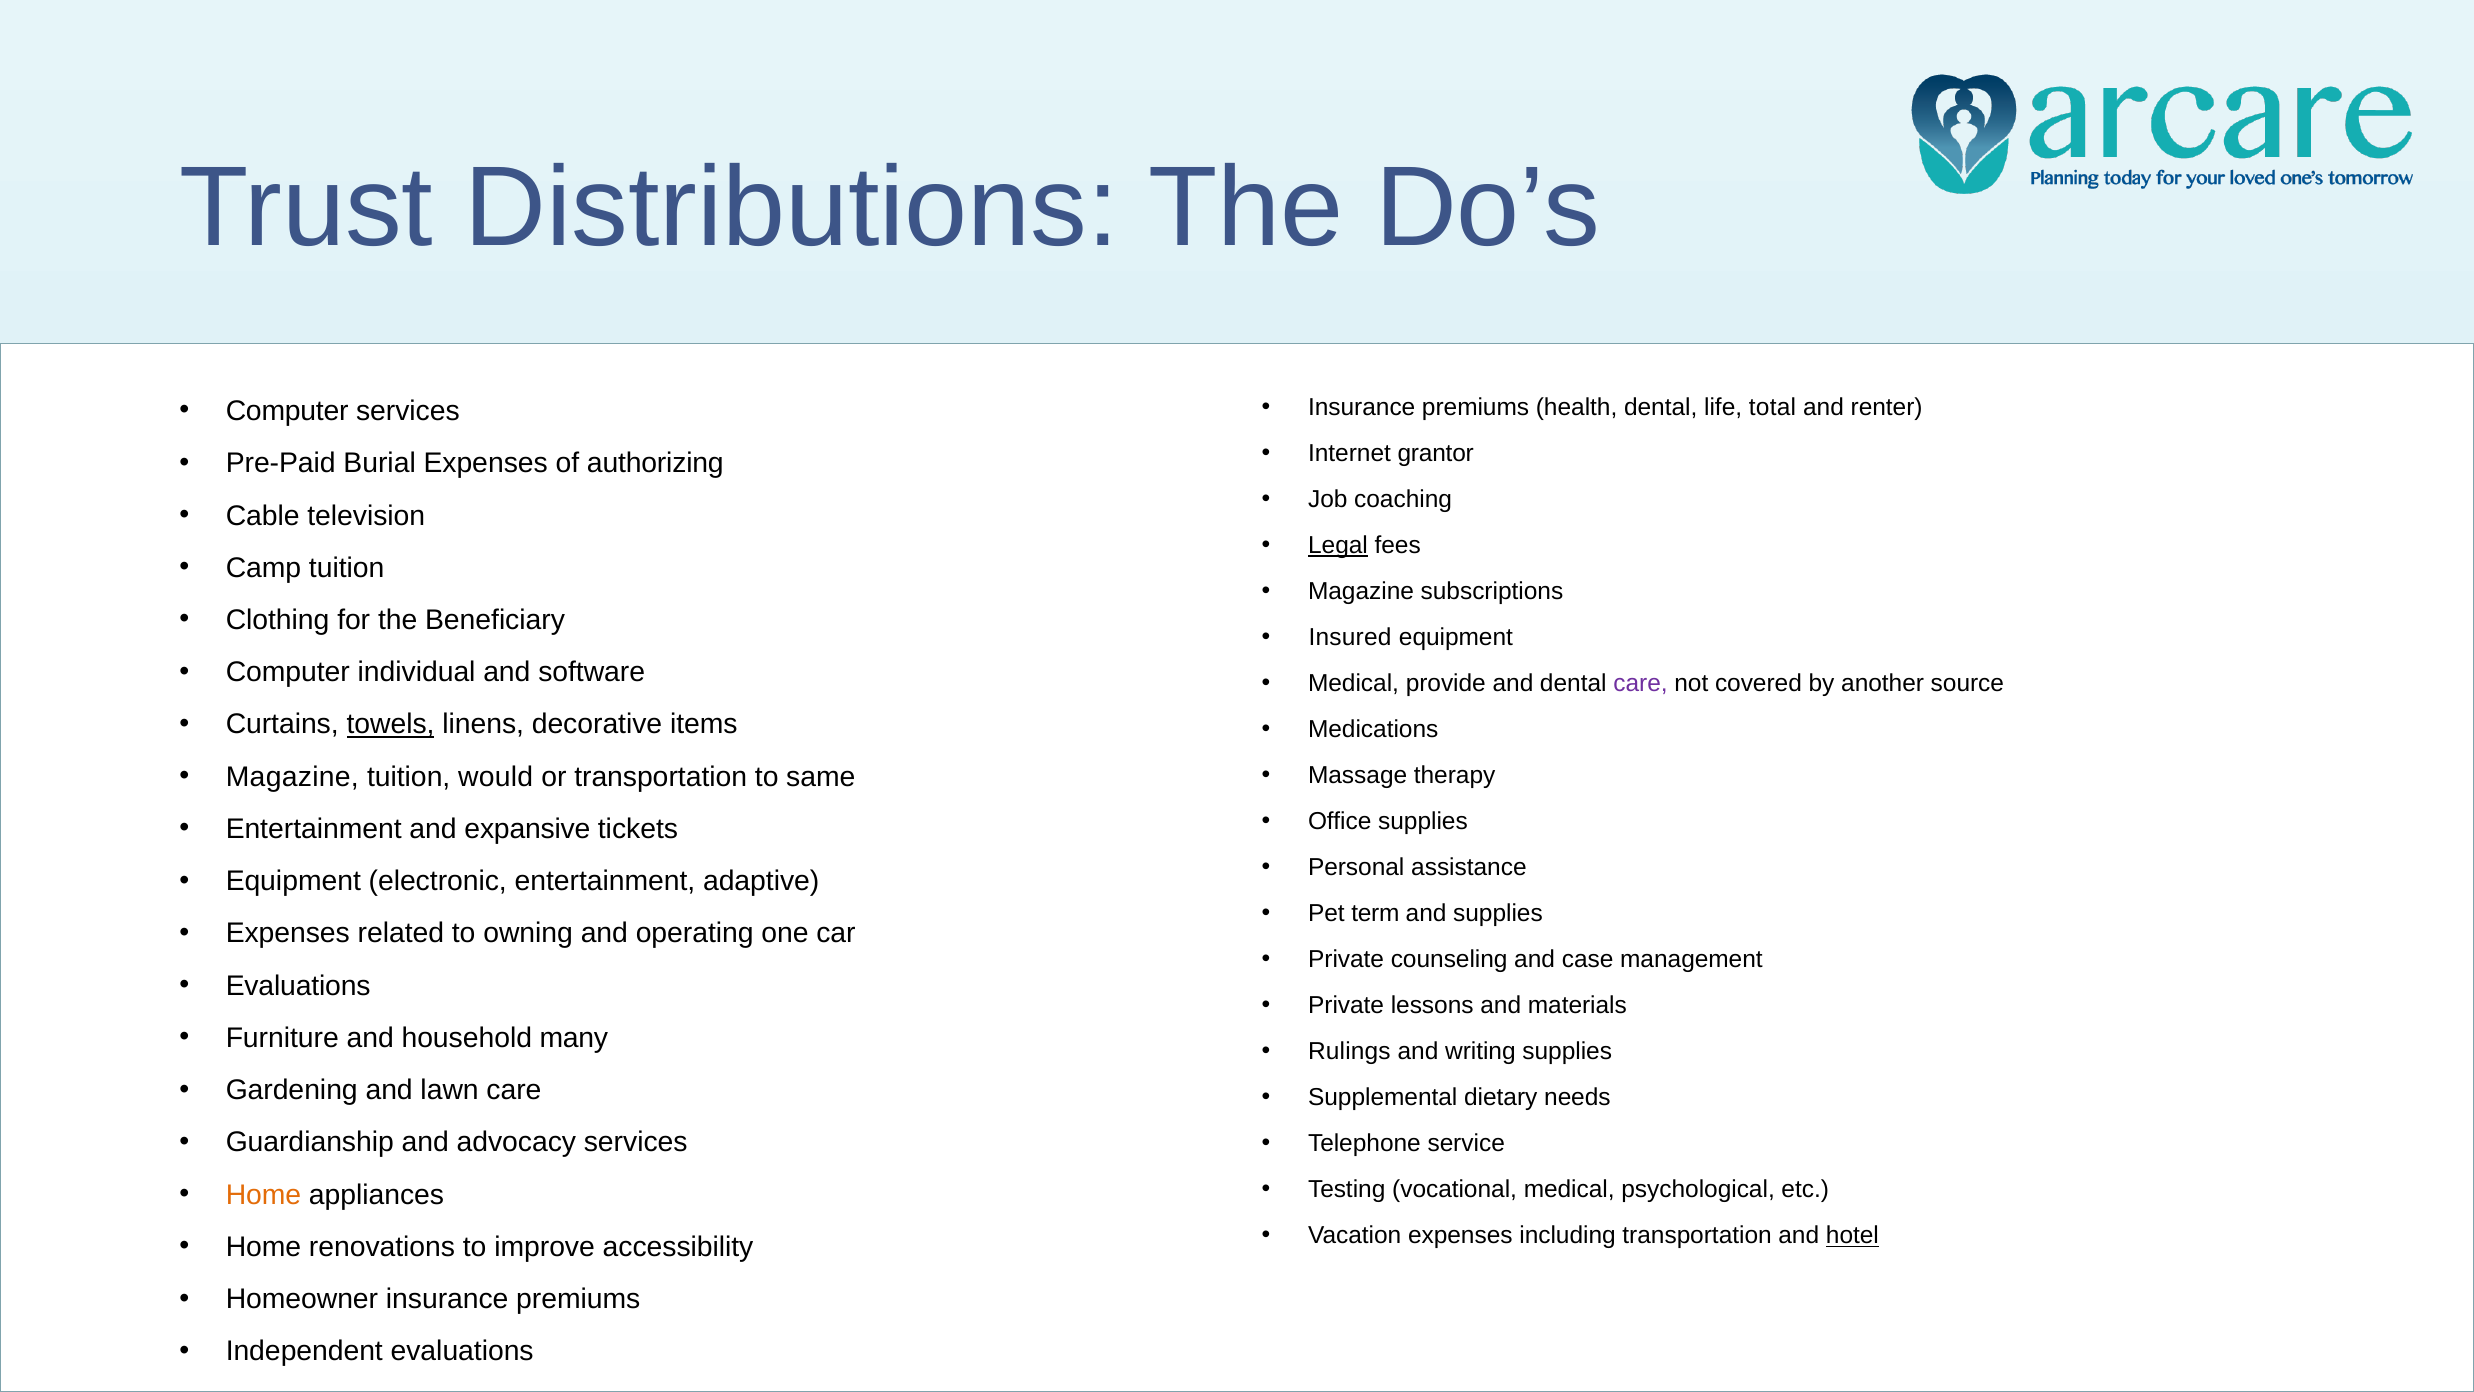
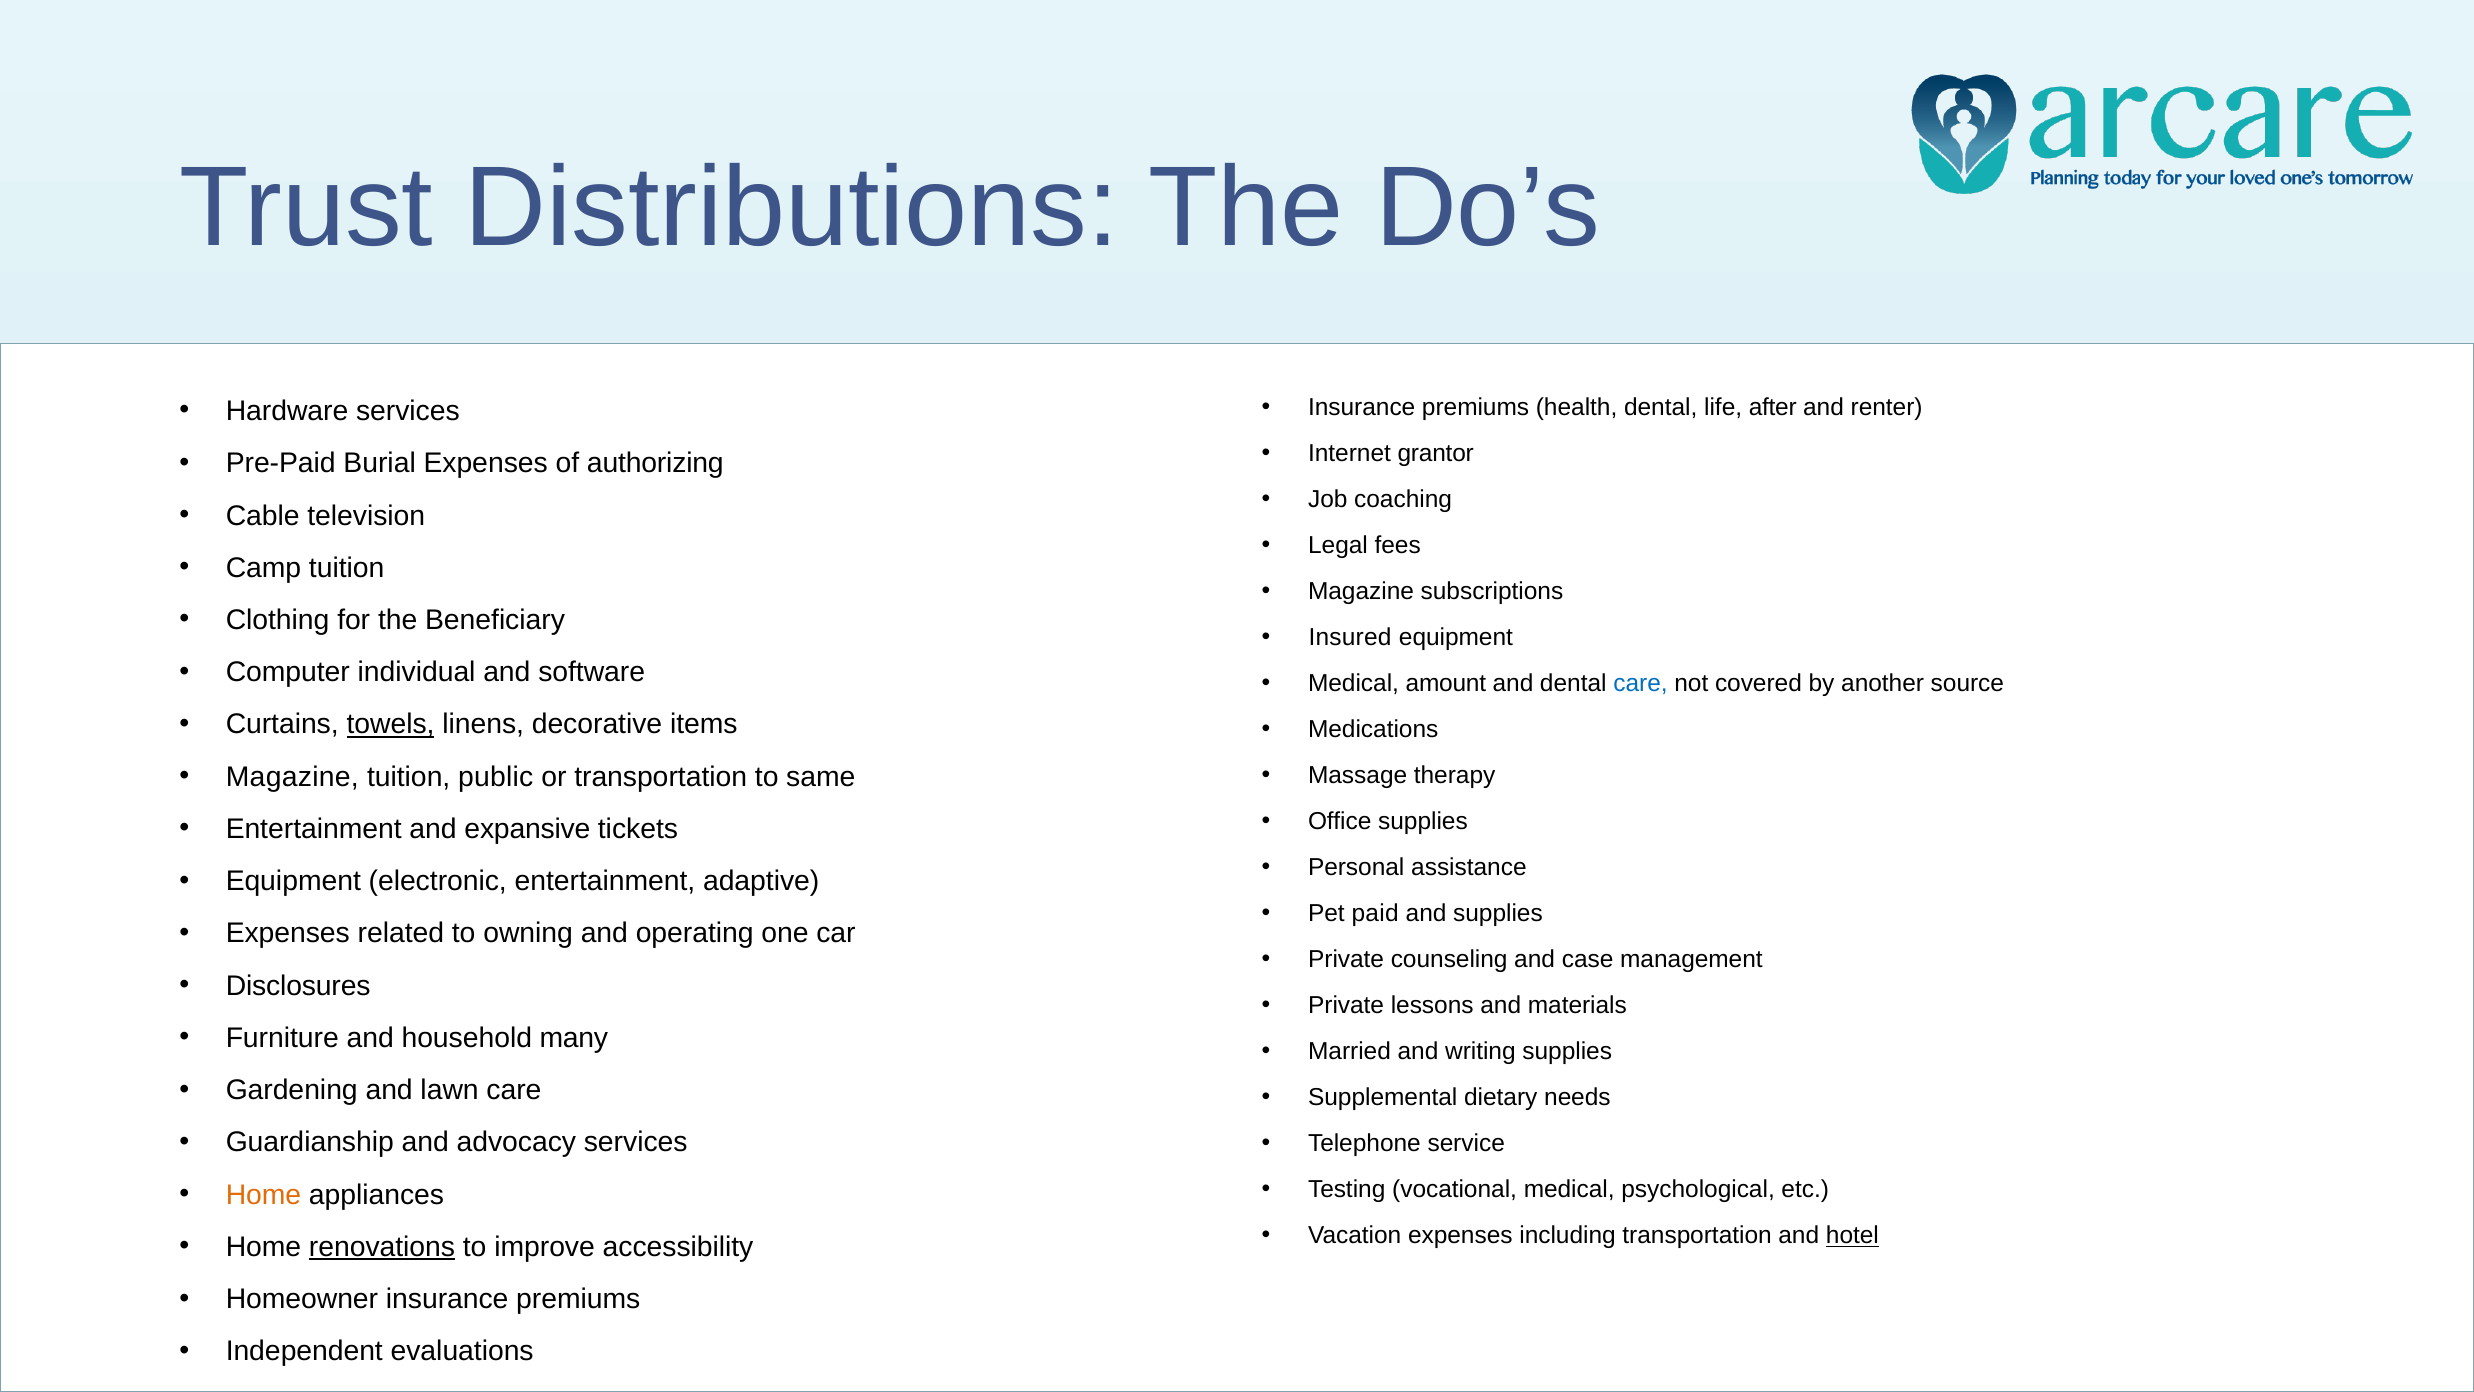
total: total -> after
Computer at (287, 411): Computer -> Hardware
Legal underline: present -> none
provide: provide -> amount
care at (1640, 683) colour: purple -> blue
would: would -> public
term: term -> paid
Evaluations at (298, 986): Evaluations -> Disclosures
Rulings: Rulings -> Married
renovations underline: none -> present
